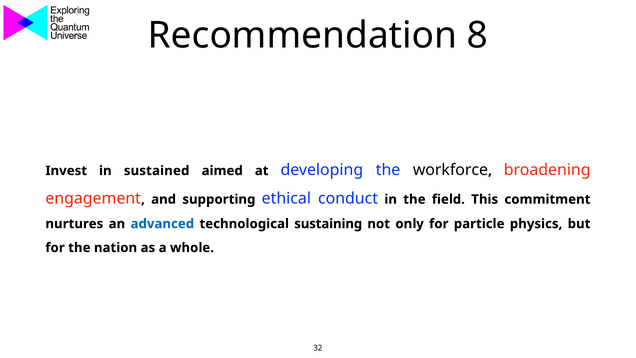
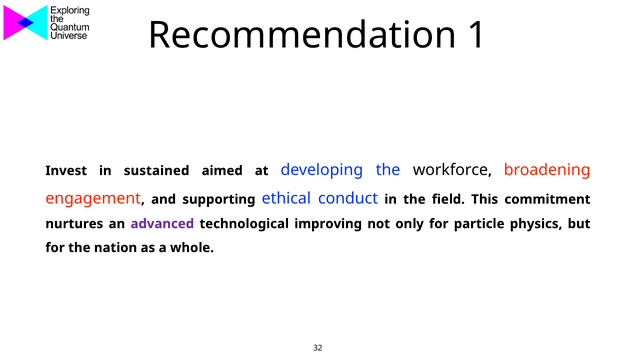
8: 8 -> 1
advanced colour: blue -> purple
sustaining: sustaining -> improving
